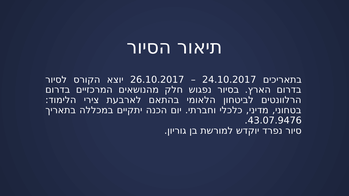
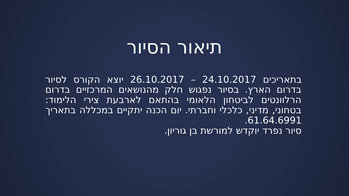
43.07.9476: 43.07.9476 -> 61.64.6991
